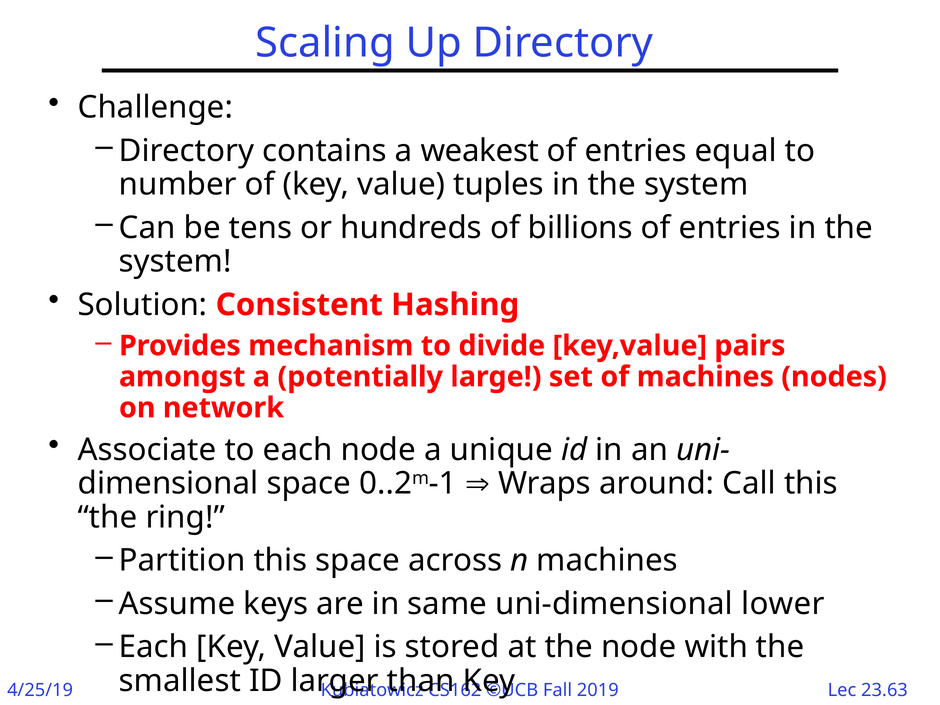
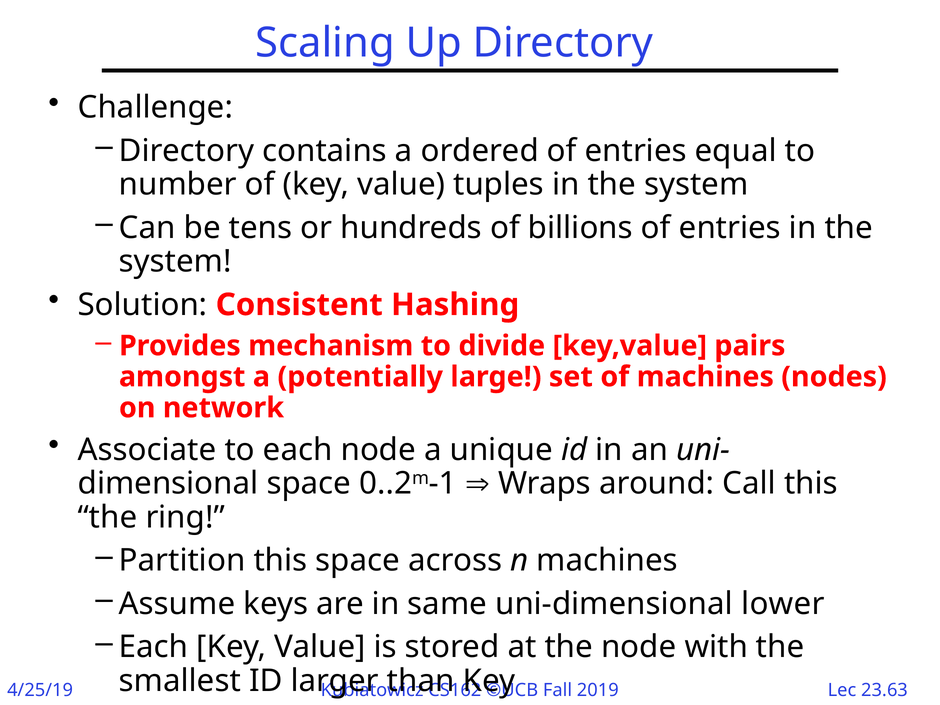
weakest: weakest -> ordered
